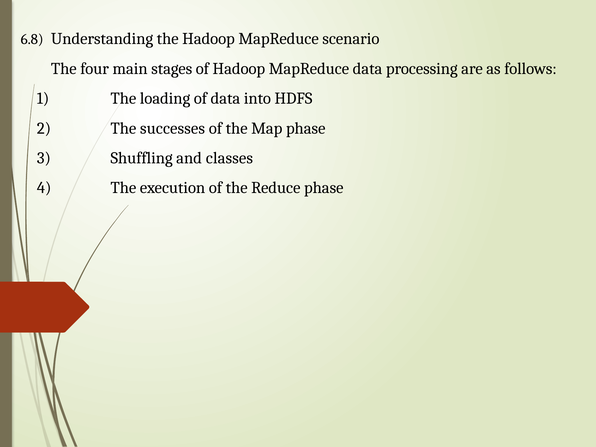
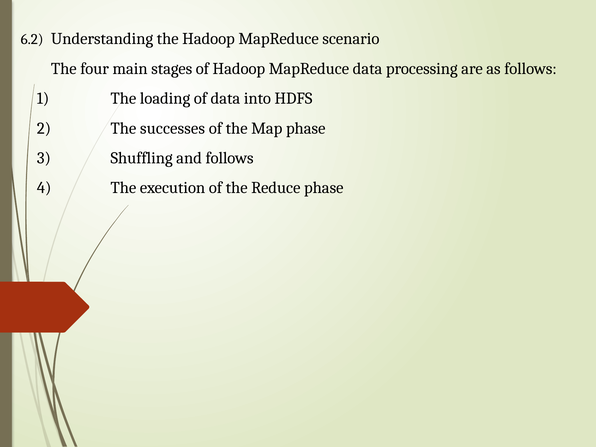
6.8: 6.8 -> 6.2
and classes: classes -> follows
